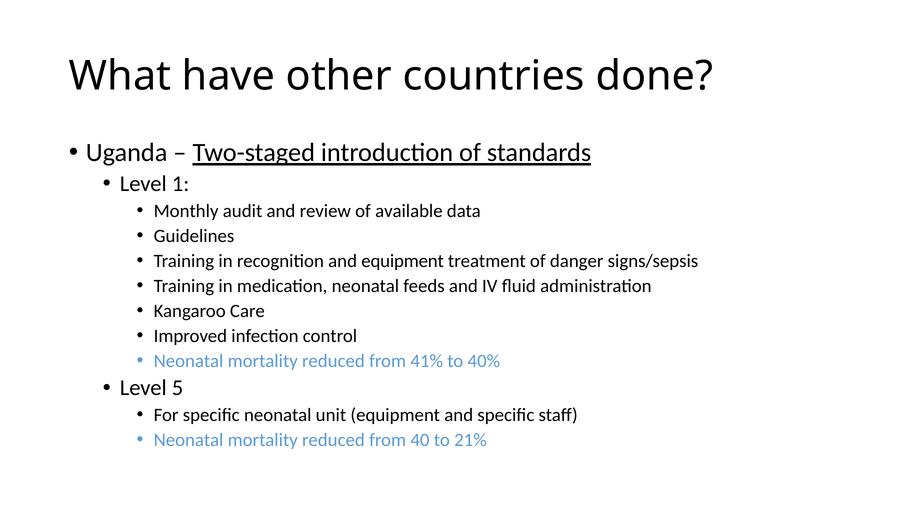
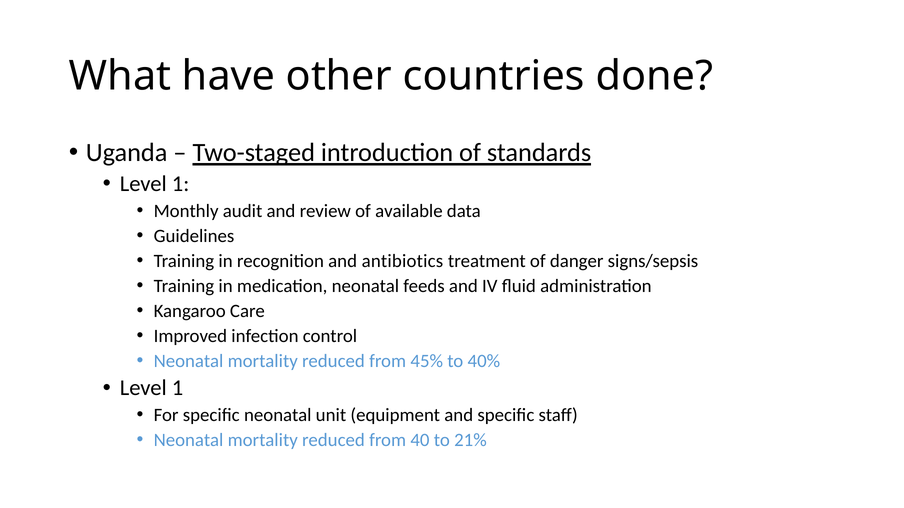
and equipment: equipment -> antibiotics
41%: 41% -> 45%
5 at (178, 388): 5 -> 1
